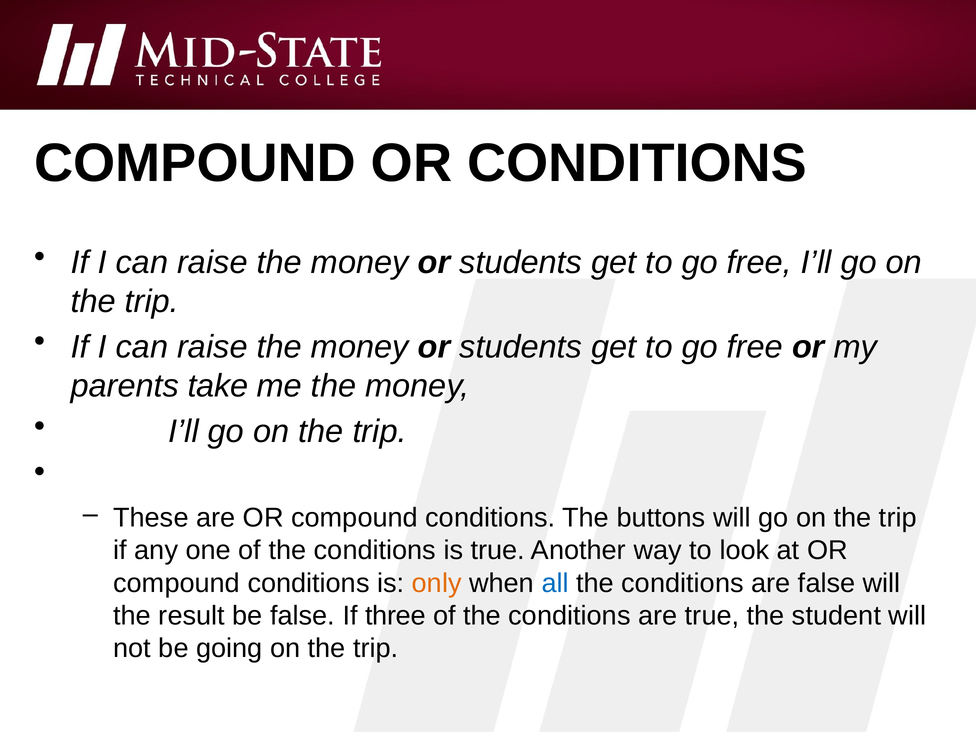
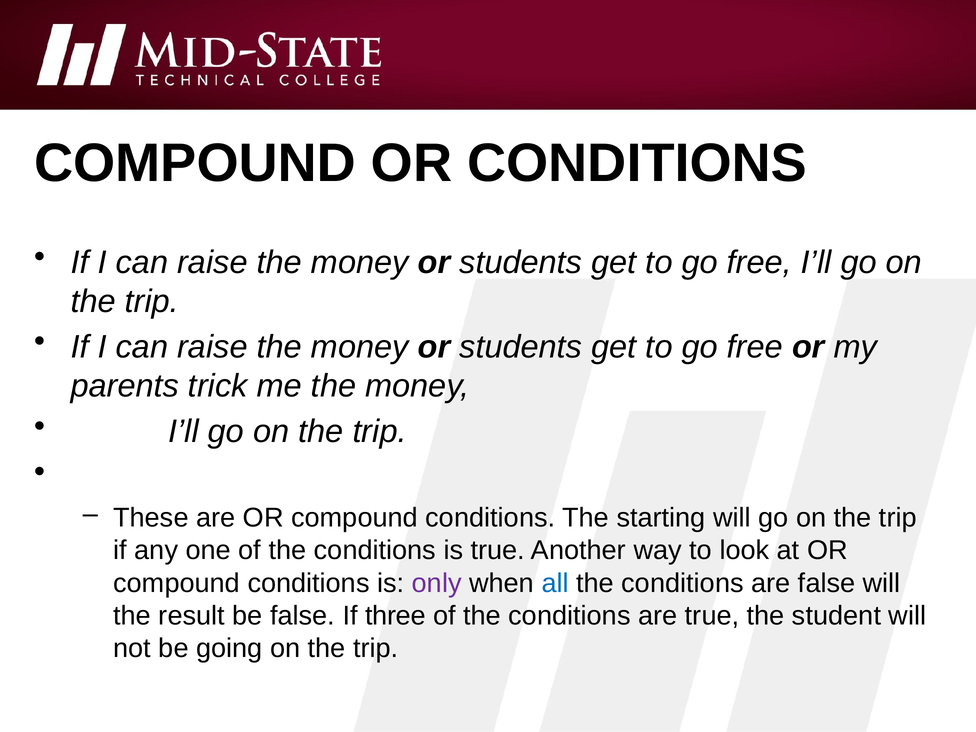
take: take -> trick
buttons: buttons -> starting
only colour: orange -> purple
